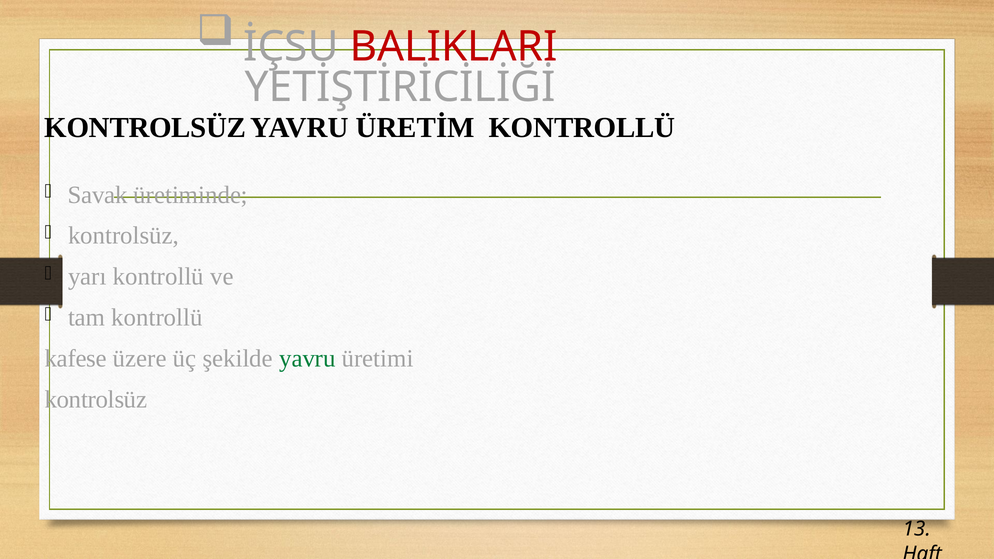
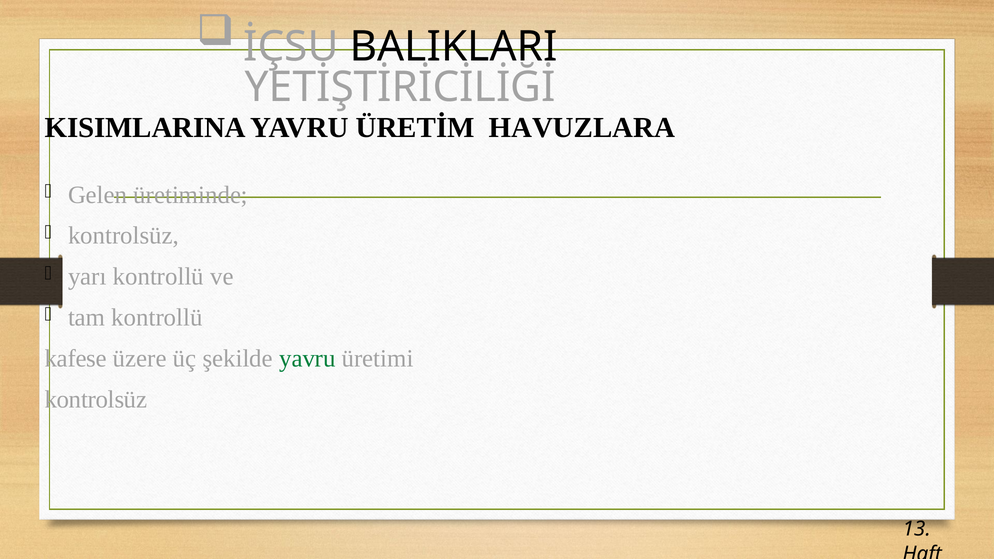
BALIKLARI colour: red -> black
KONTROLSÜZ at (145, 128): KONTROLSÜZ -> KISIMLARINA
ÜRETİM KONTROLLÜ: KONTROLLÜ -> HAVUZLARA
Savak: Savak -> Gelen
